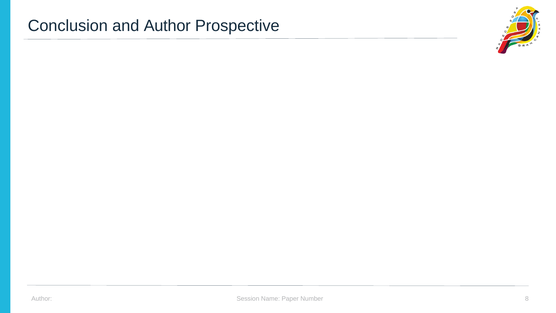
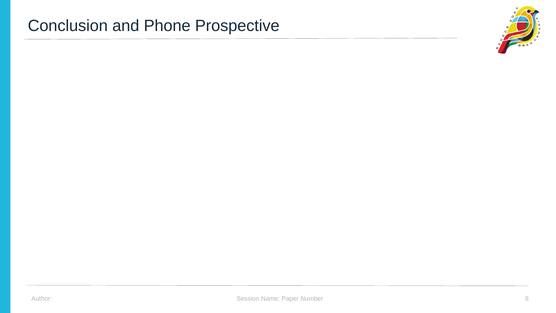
and Author: Author -> Phone
